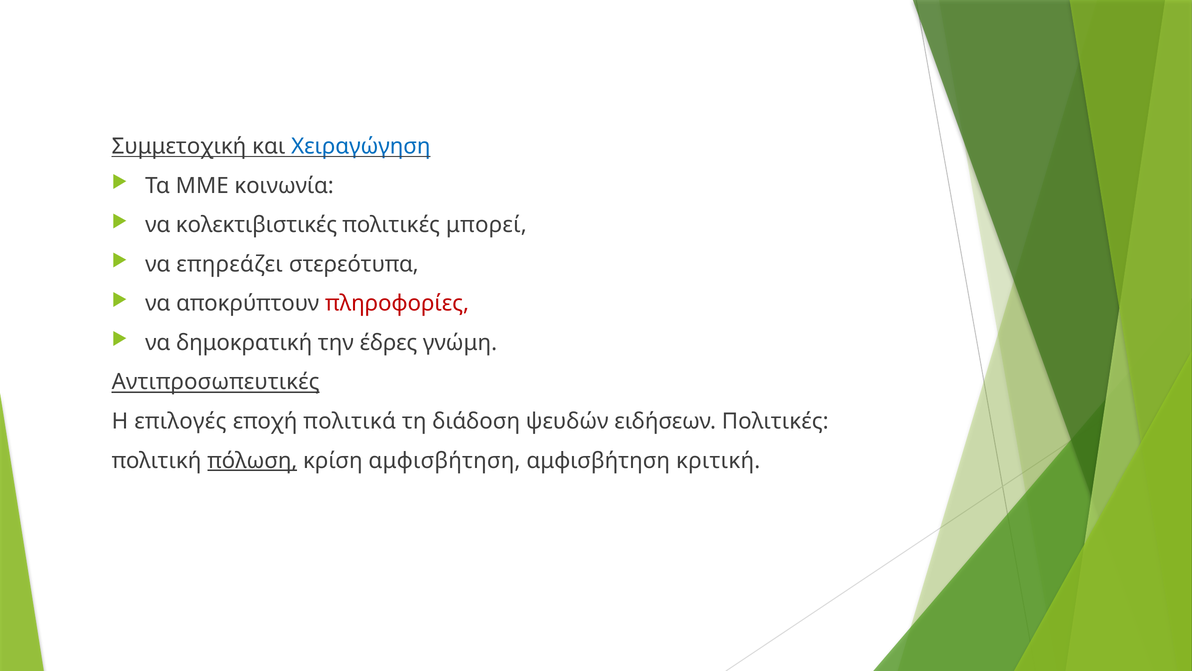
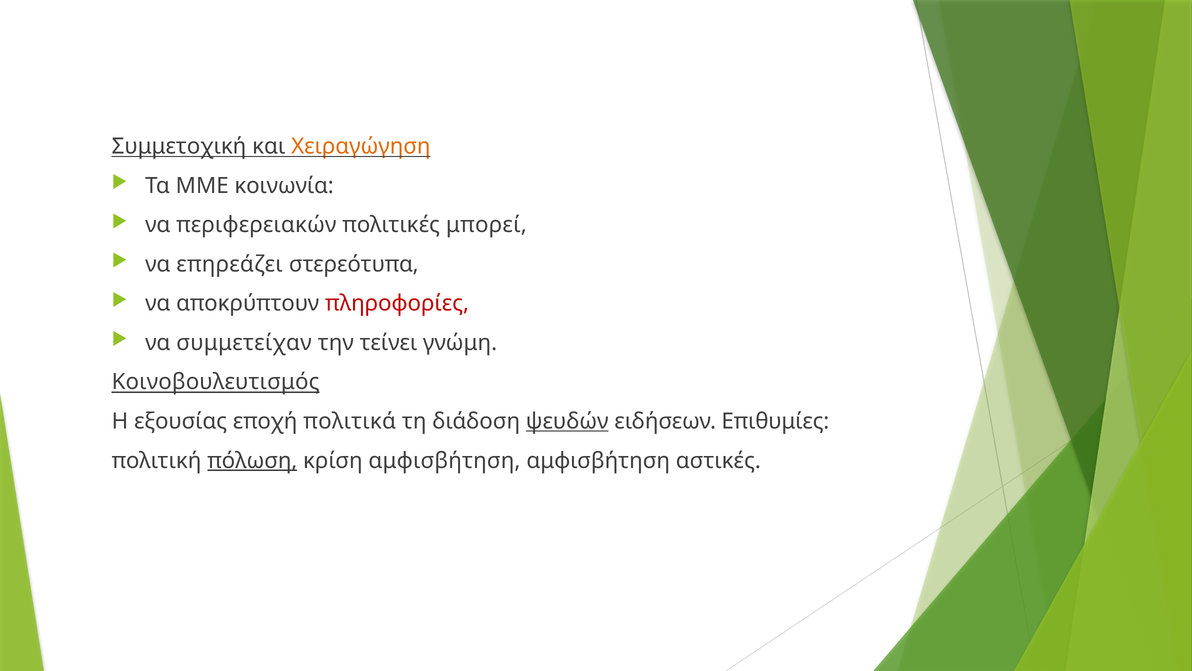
Χειραγώγηση colour: blue -> orange
κολεκτιβιστικές: κολεκτιβιστικές -> περιφερειακών
δημοκρατική: δημοκρατική -> συμμετείχαν
έδρες: έδρες -> τείνει
Αντιπροσωπευτικές: Αντιπροσωπευτικές -> Κοινοβουλευτισμός
επιλογές: επιλογές -> εξουσίας
ψευδών underline: none -> present
ειδήσεων Πολιτικές: Πολιτικές -> Επιθυμίες
κριτική: κριτική -> αστικές
